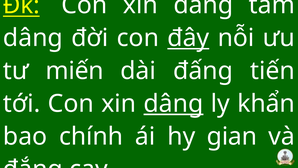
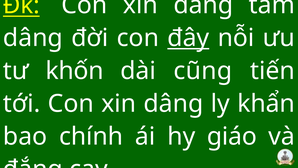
miến: miến -> khốn
đấng: đấng -> cũng
dâng at (173, 103) underline: present -> none
gian: gian -> giáo
